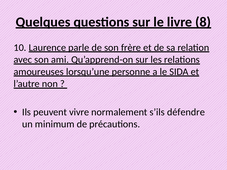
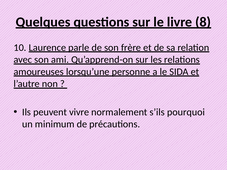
défendre: défendre -> pourquoi
